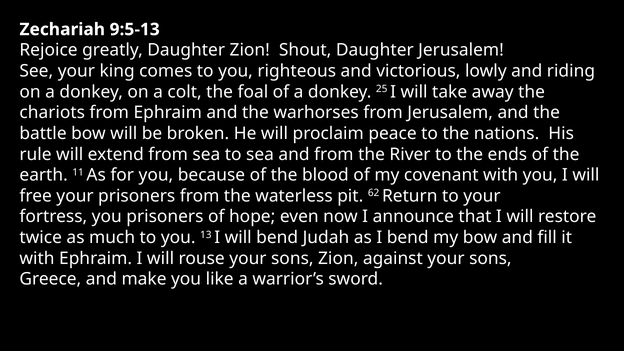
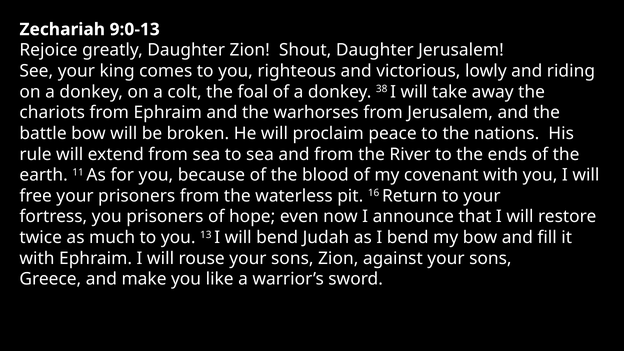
9:5-13: 9:5-13 -> 9:0-13
25: 25 -> 38
62: 62 -> 16
